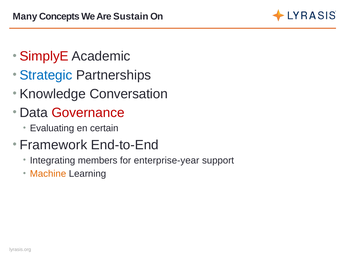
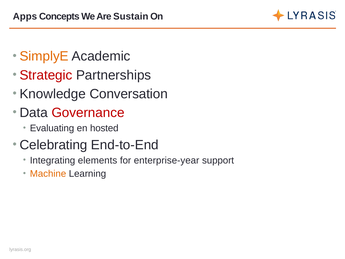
Many: Many -> Apps
SimplyE colour: red -> orange
Strategic colour: blue -> red
certain: certain -> hosted
Framework: Framework -> Celebrating
members: members -> elements
